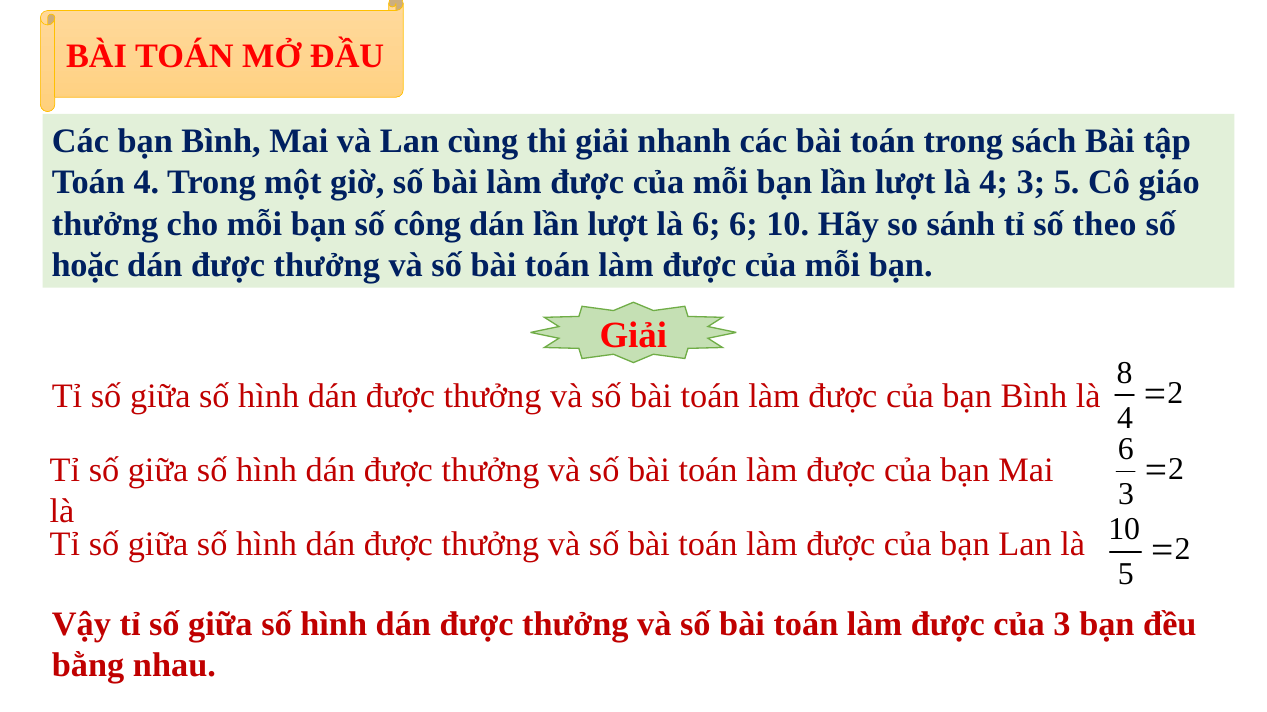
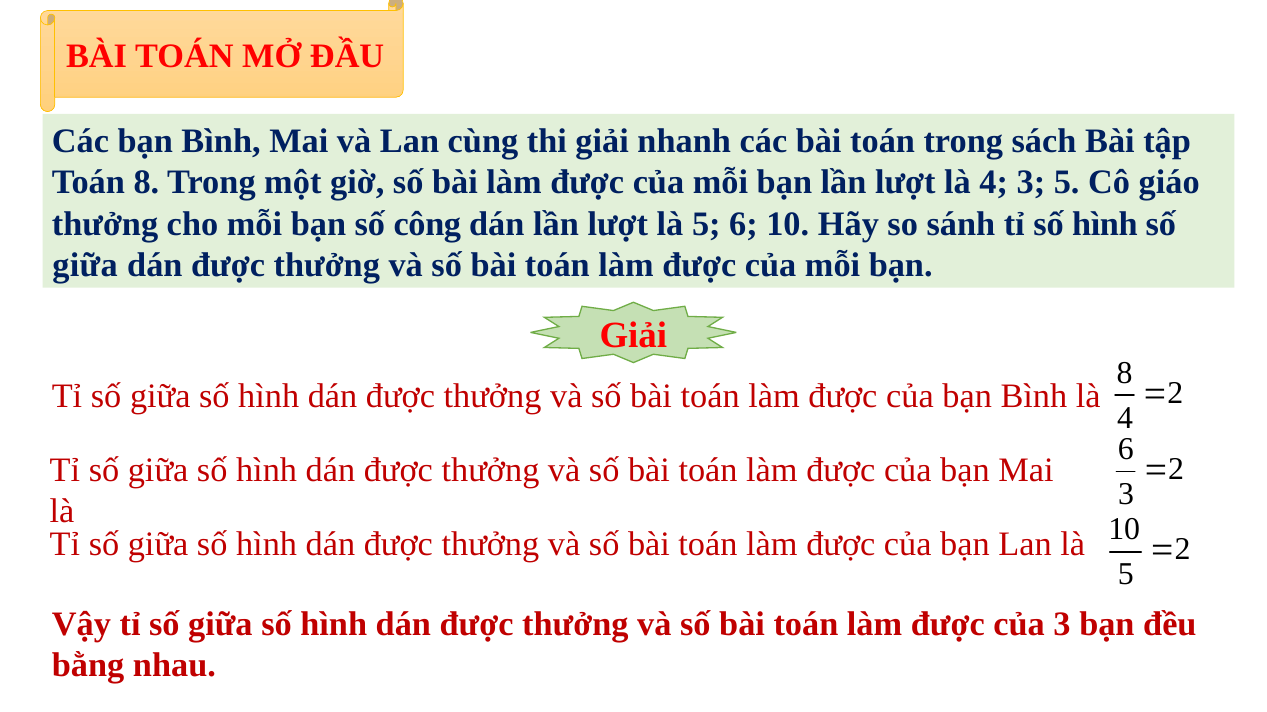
Toán 4: 4 -> 8
là 6: 6 -> 5
tỉ số theo: theo -> hình
hoặc at (85, 265): hoặc -> giữa
